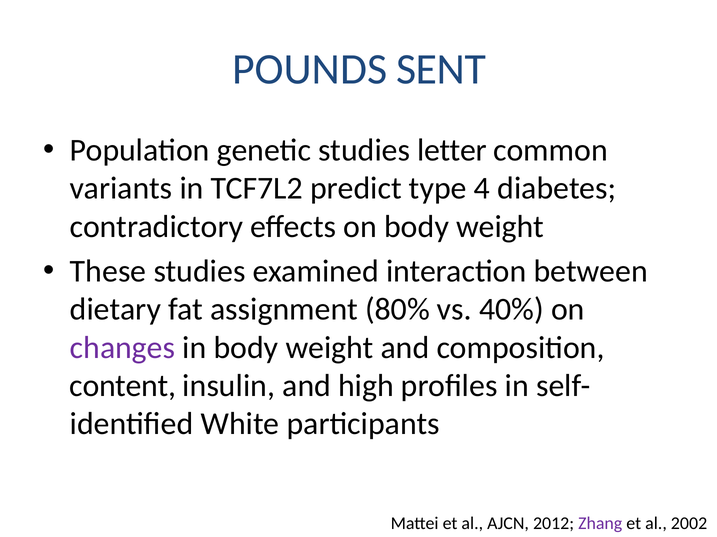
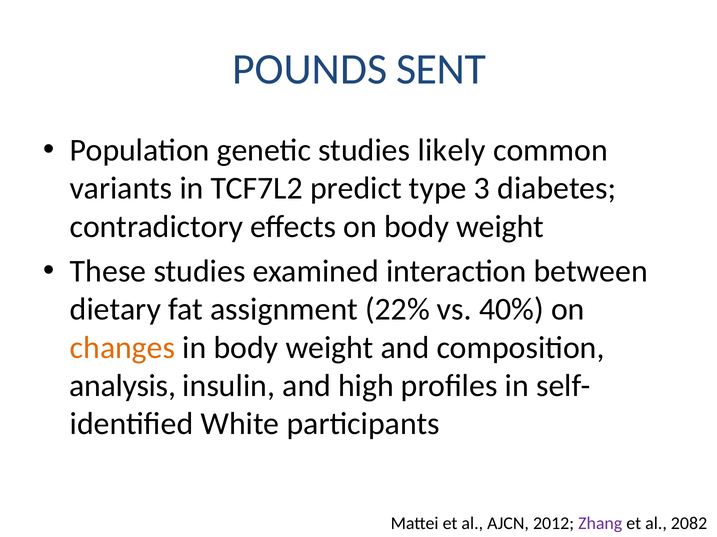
letter: letter -> likely
4: 4 -> 3
80%: 80% -> 22%
changes colour: purple -> orange
content: content -> analysis
2002: 2002 -> 2082
